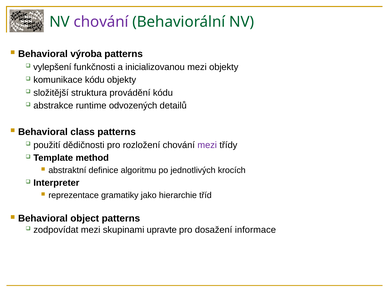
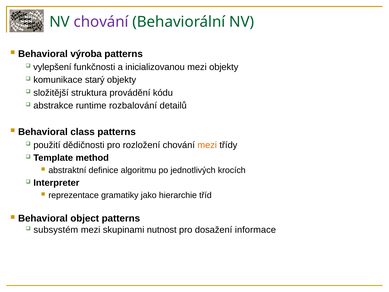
komunikace kódu: kódu -> starý
odvozených: odvozených -> rozbalování
mezi at (207, 145) colour: purple -> orange
zodpovídat: zodpovídat -> subsystém
upravte: upravte -> nutnost
